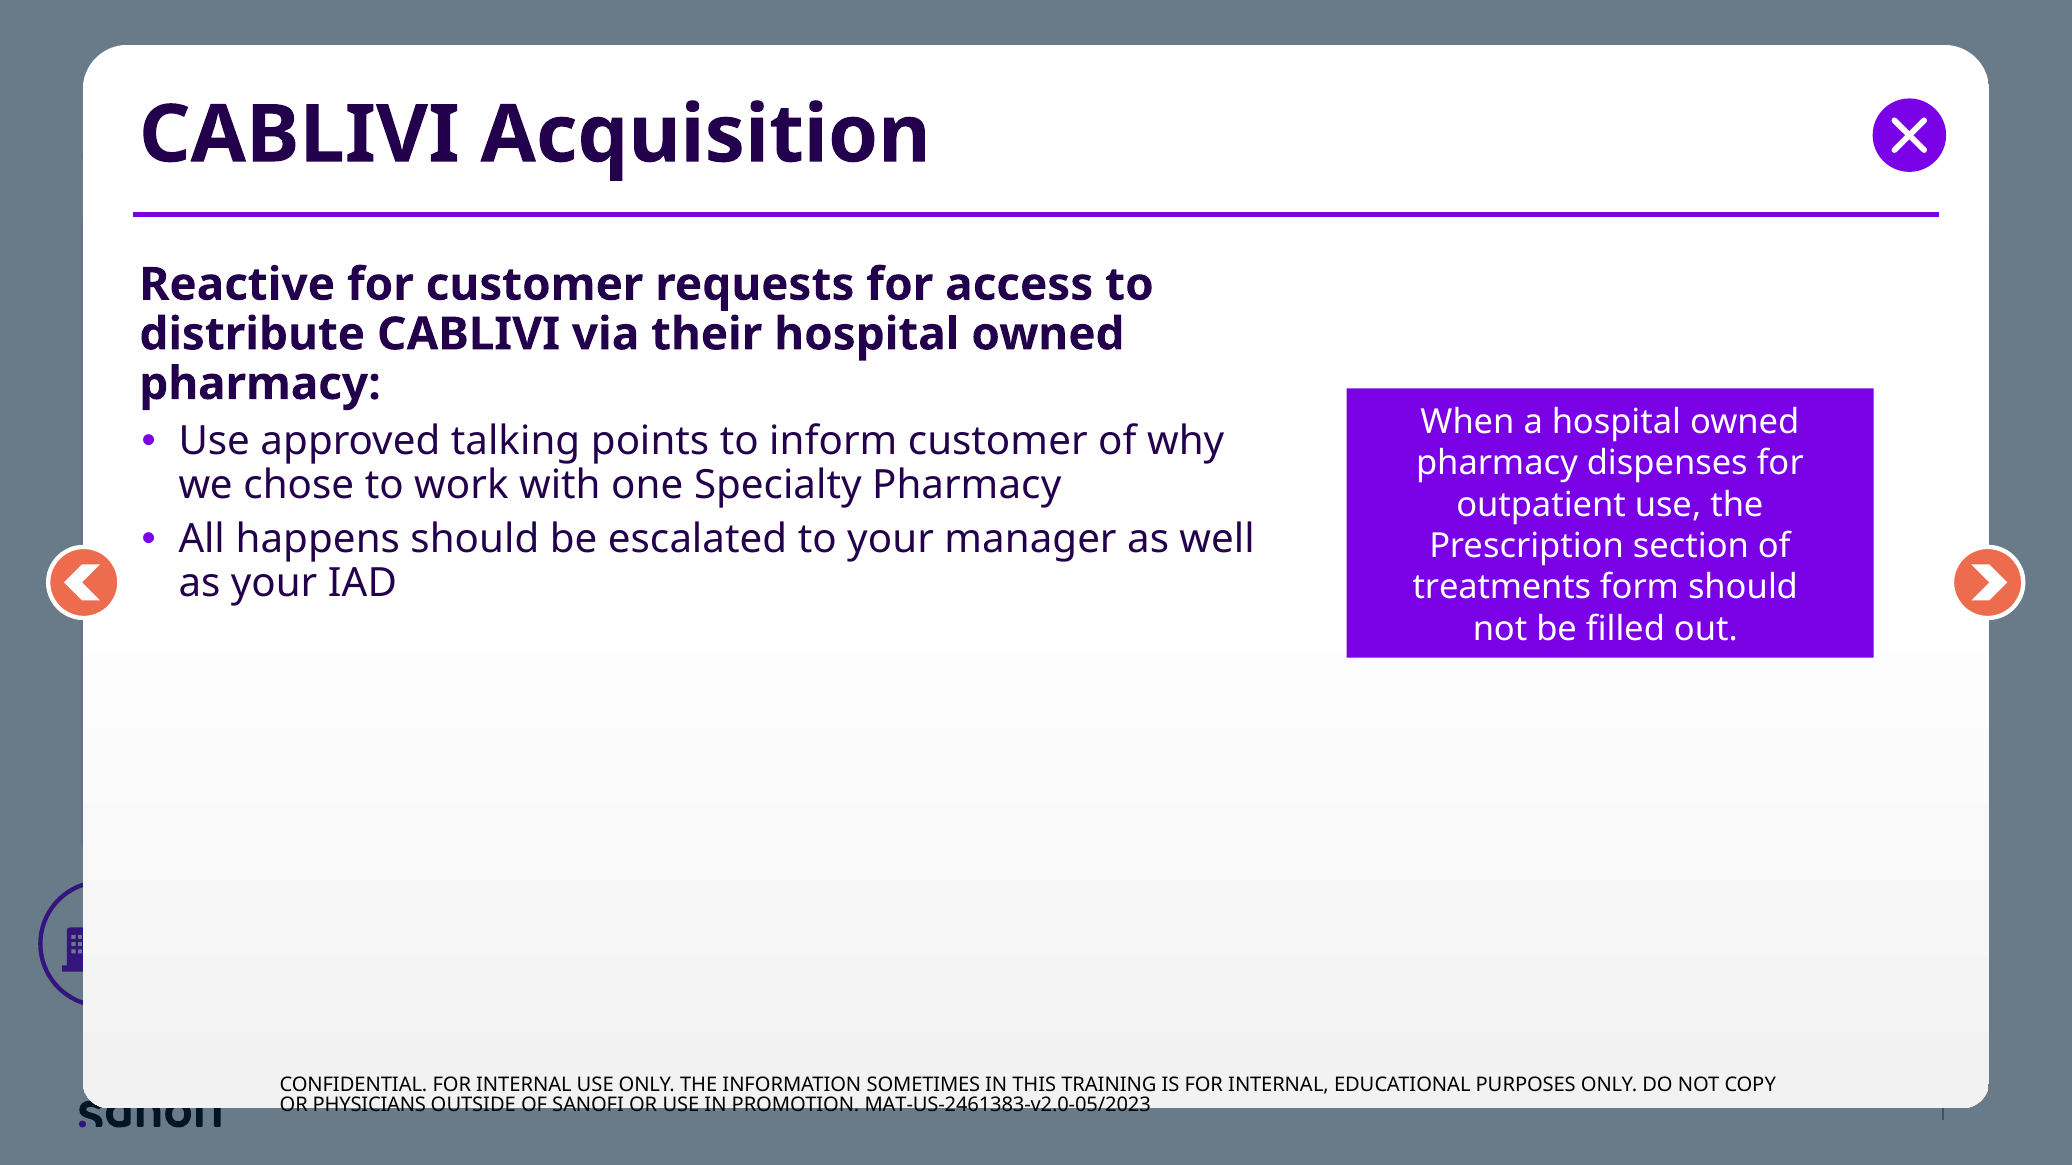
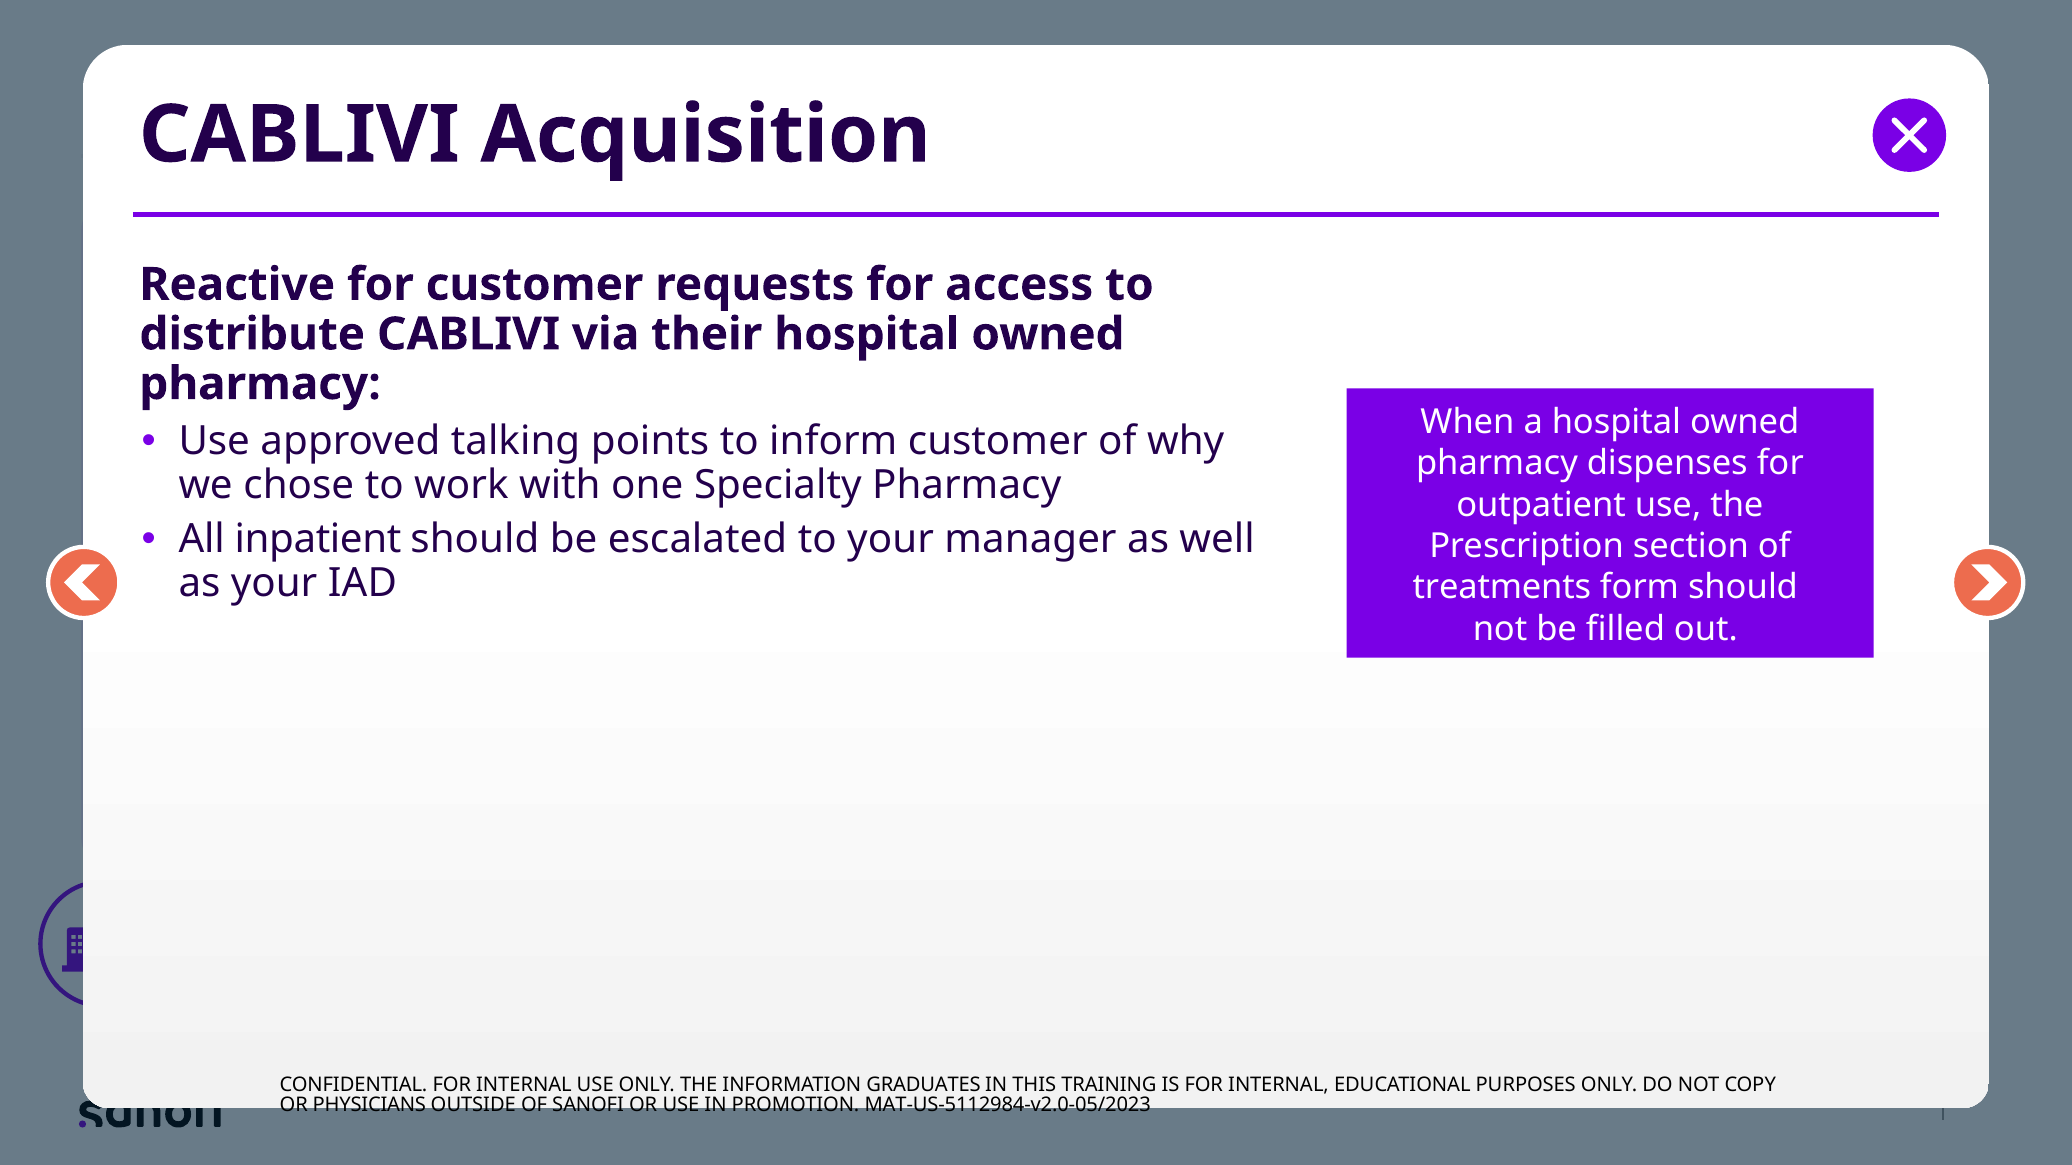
happens: happens -> inpatient
SOMETIMES: SOMETIMES -> GRADUATES
MAT-US-2461383-v2.0-05/2023: MAT-US-2461383-v2.0-05/2023 -> MAT-US-5112984-v2.0-05/2023
